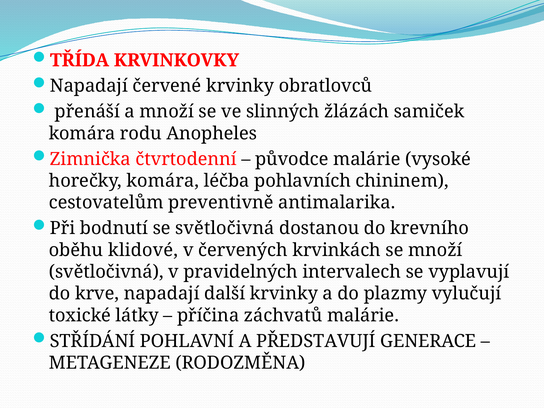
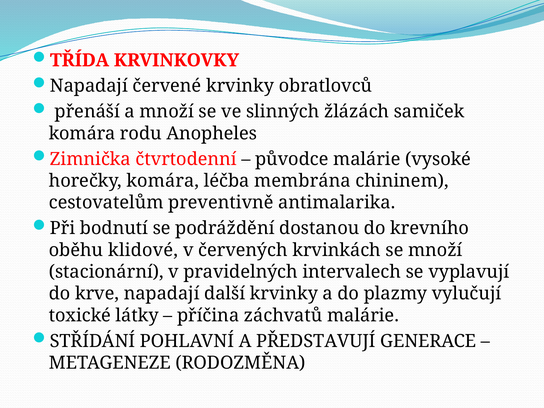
pohlavních: pohlavních -> membrána
se světločivná: světločivná -> podráždění
světločivná at (106, 272): světločivná -> stacionární
